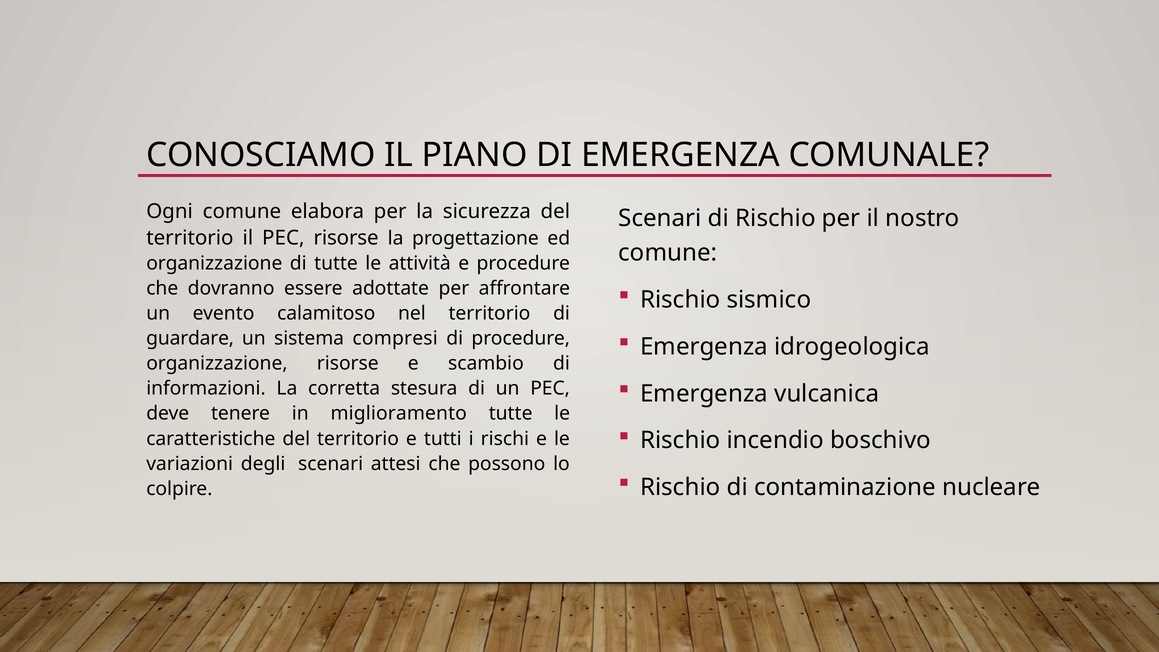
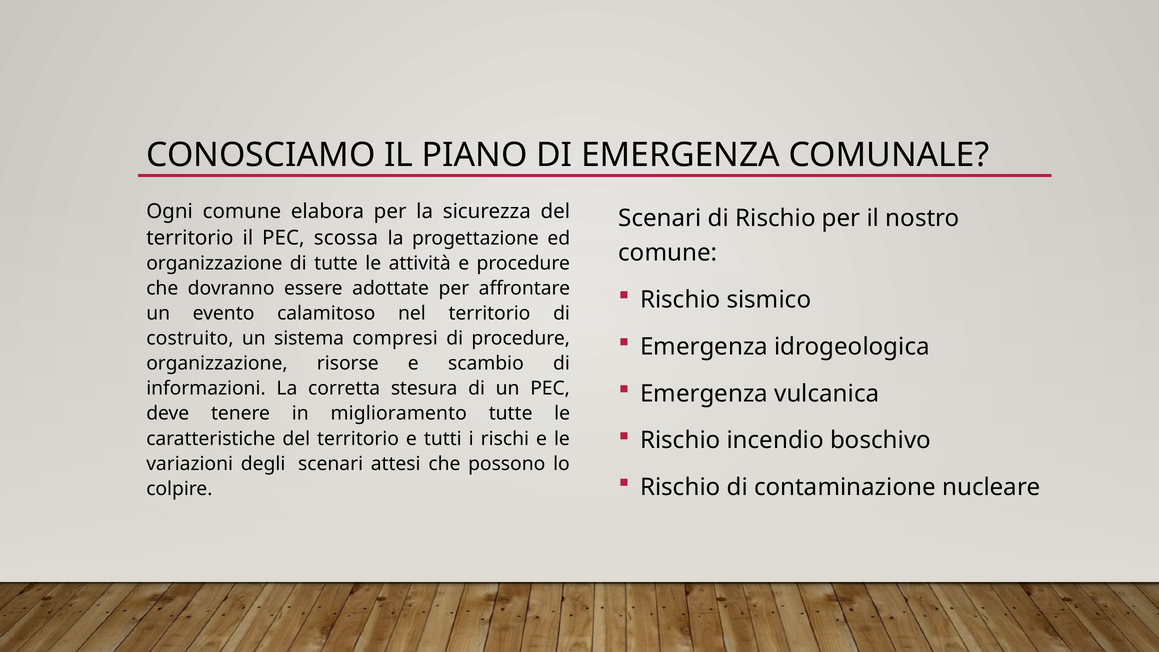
PEC risorse: risorse -> scossa
guardare: guardare -> costruito
